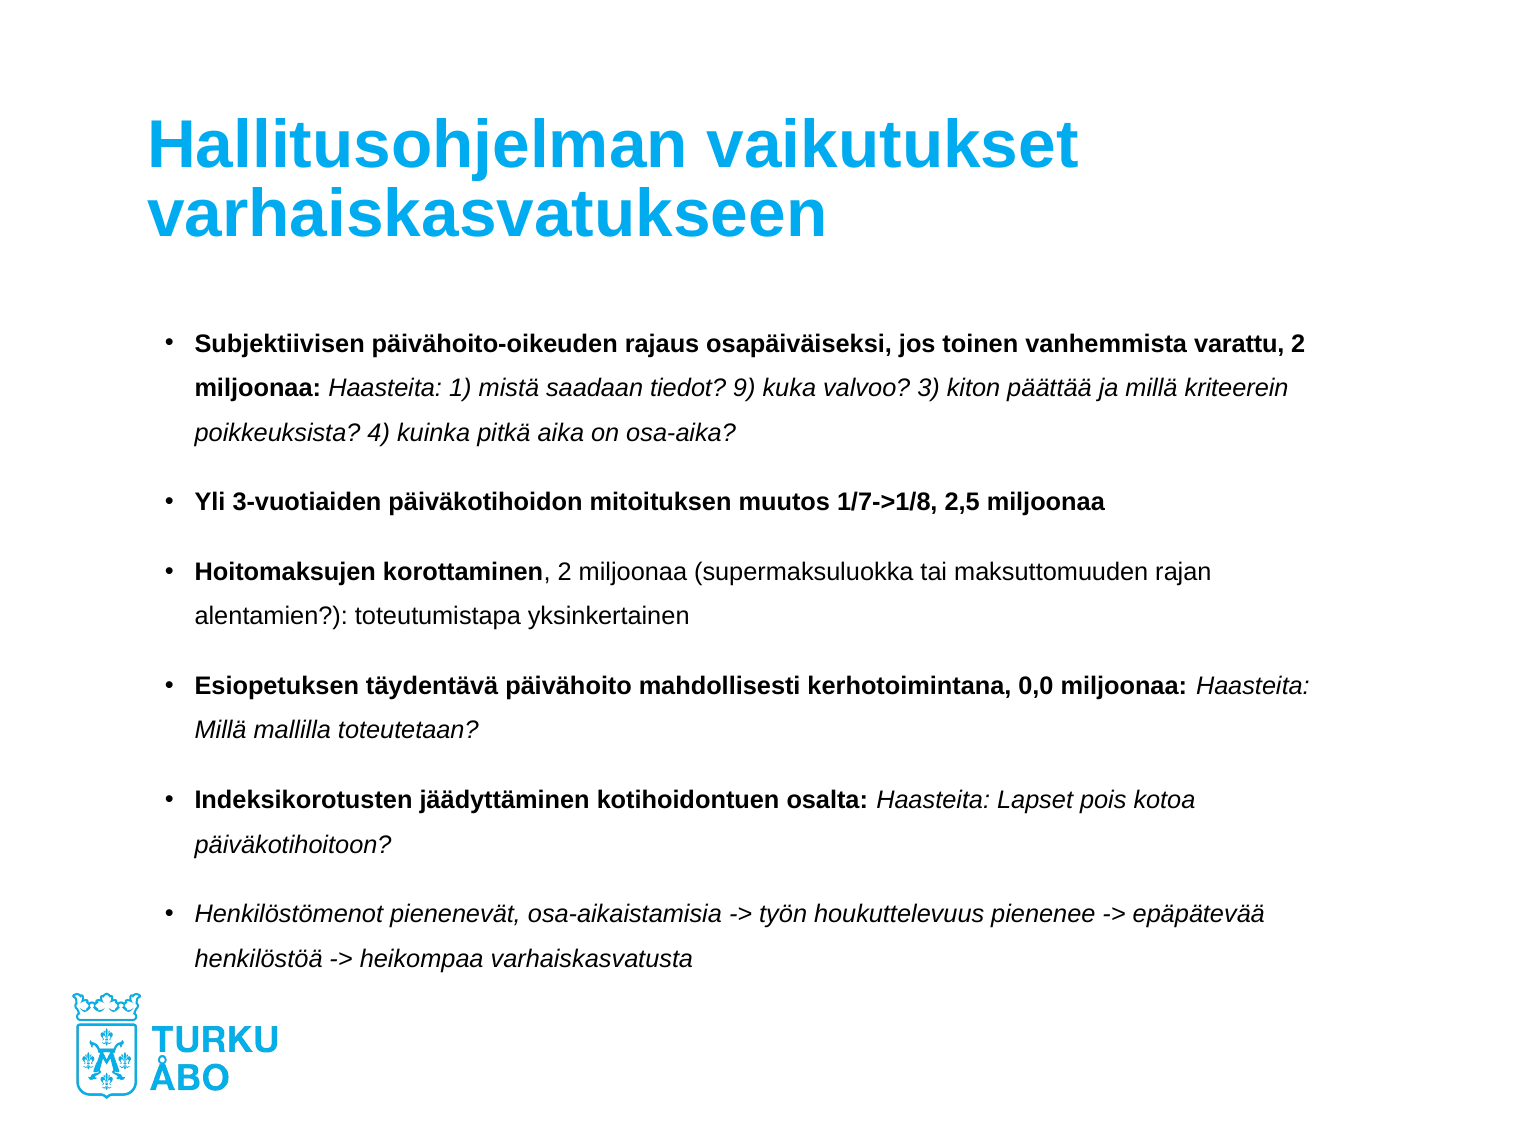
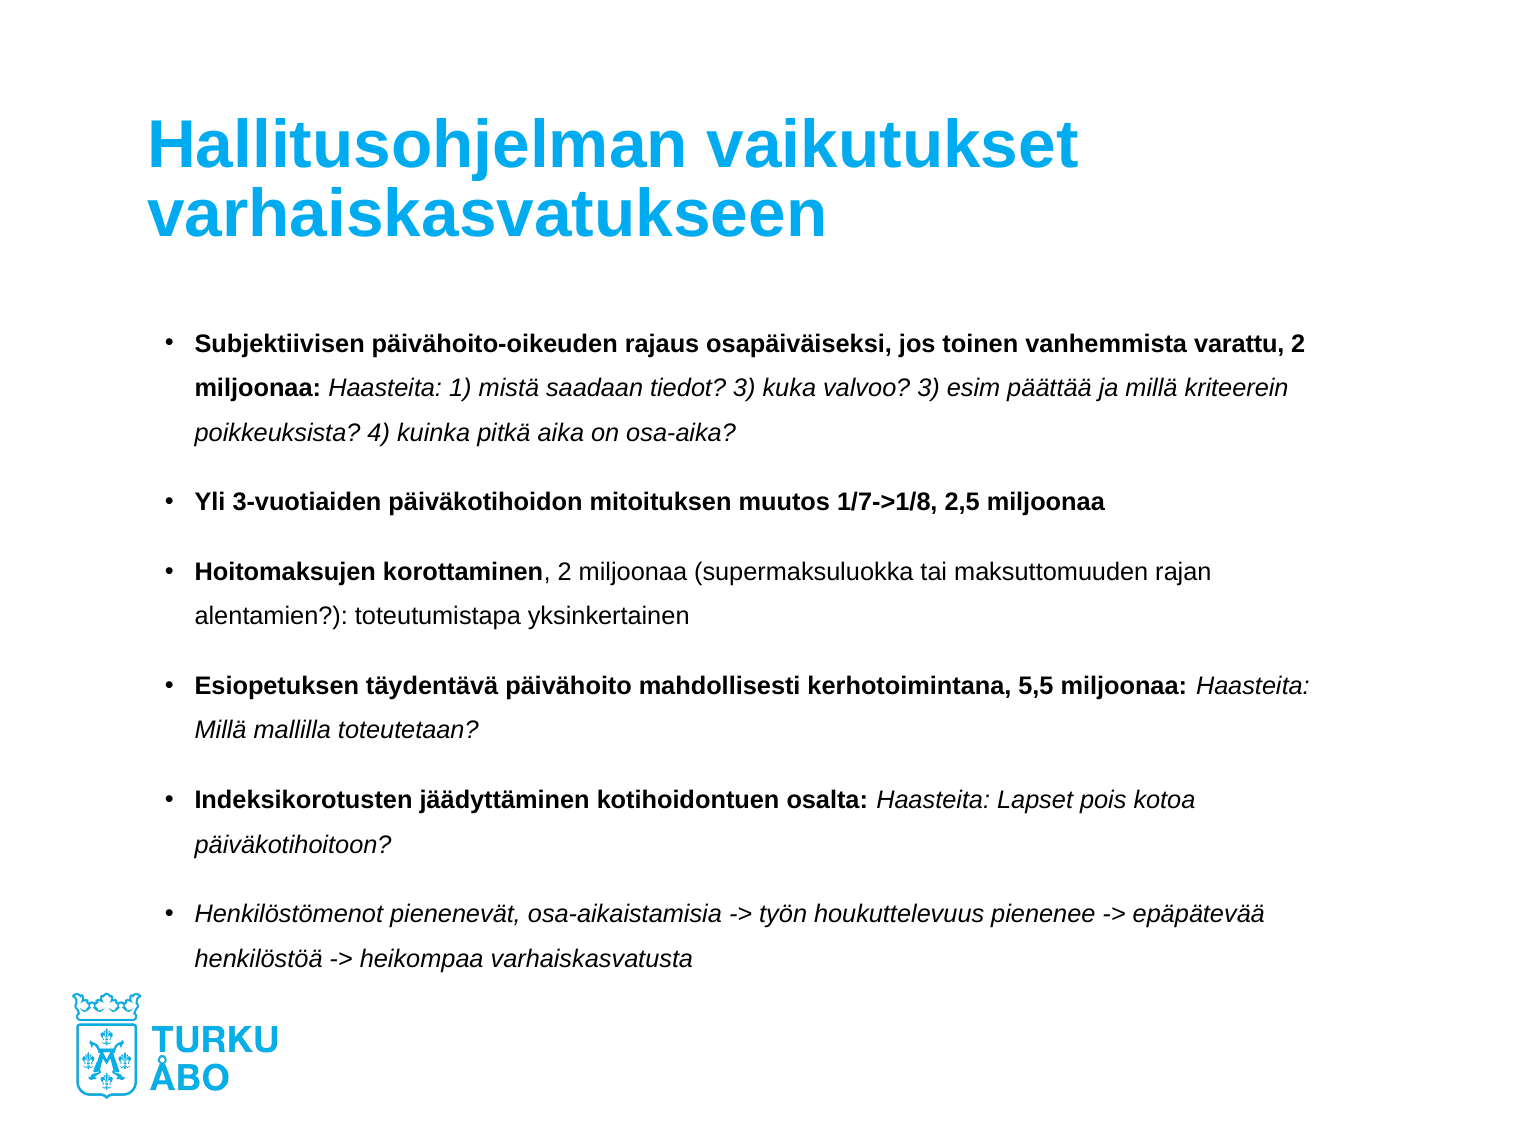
tiedot 9: 9 -> 3
kiton: kiton -> esim
0,0: 0,0 -> 5,5
